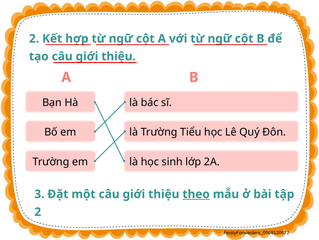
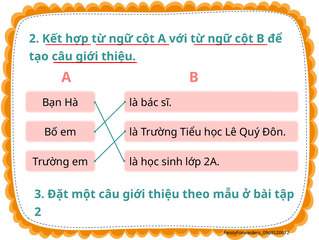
theo underline: present -> none
